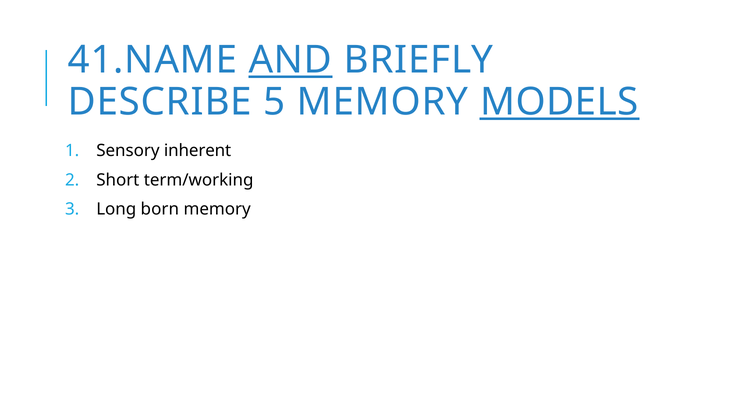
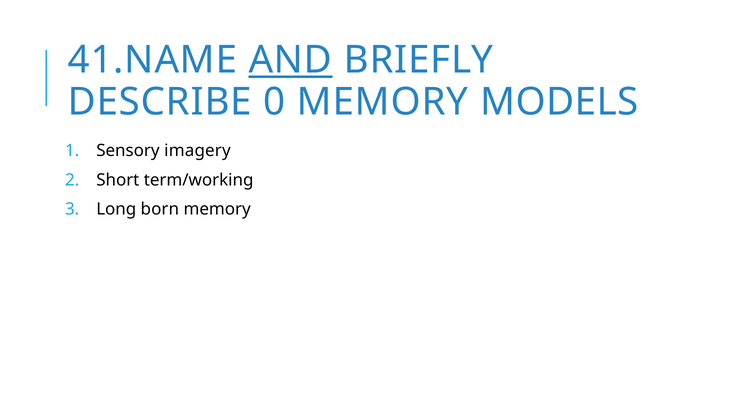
5: 5 -> 0
MODELS underline: present -> none
inherent: inherent -> imagery
